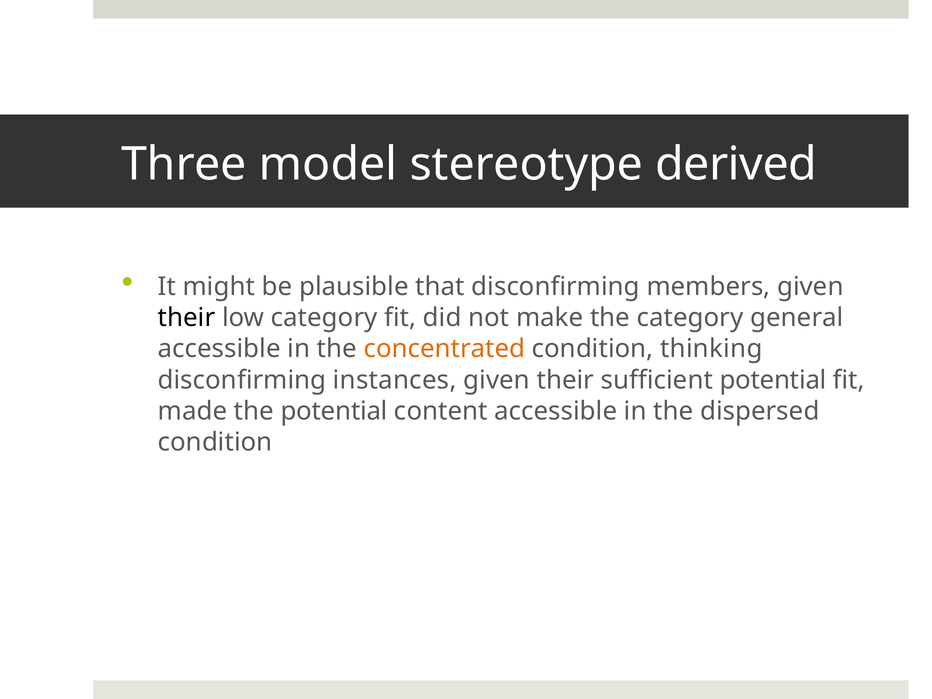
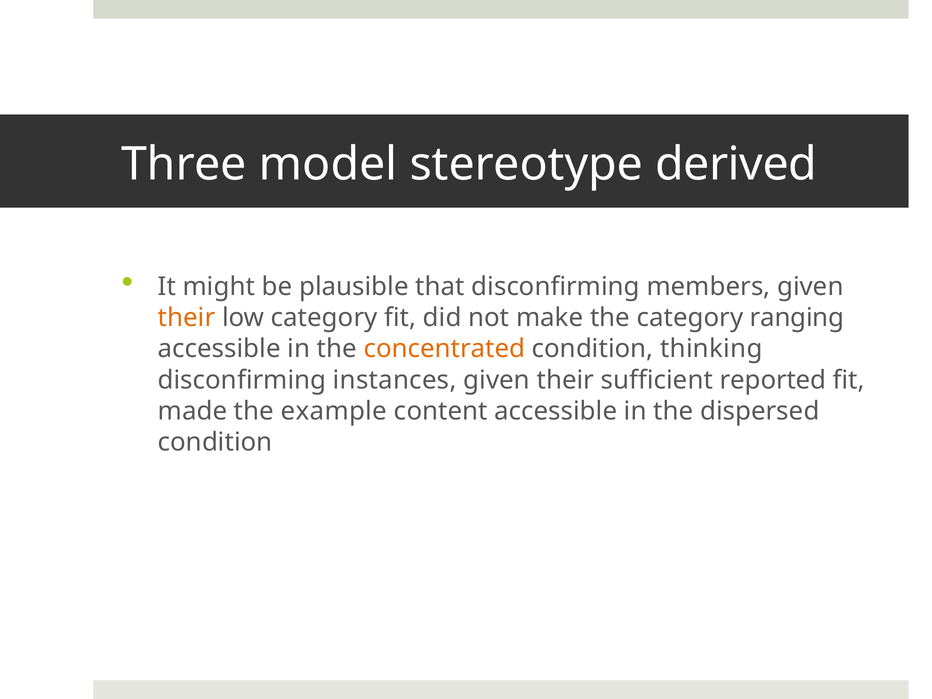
their at (187, 318) colour: black -> orange
general: general -> ranging
sufficient potential: potential -> reported
the potential: potential -> example
